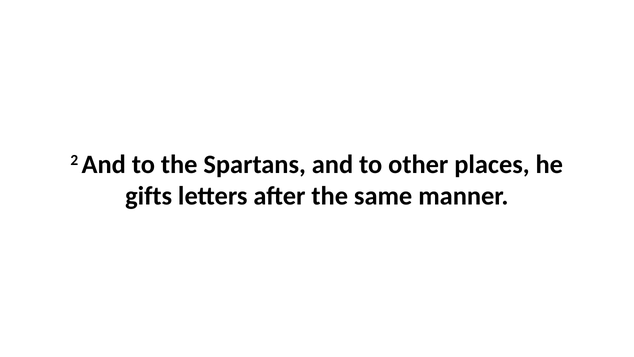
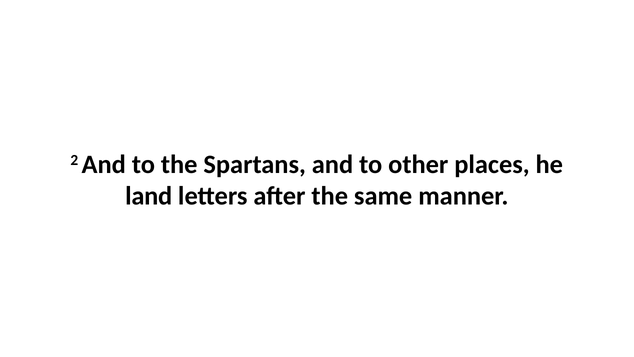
gifts: gifts -> land
